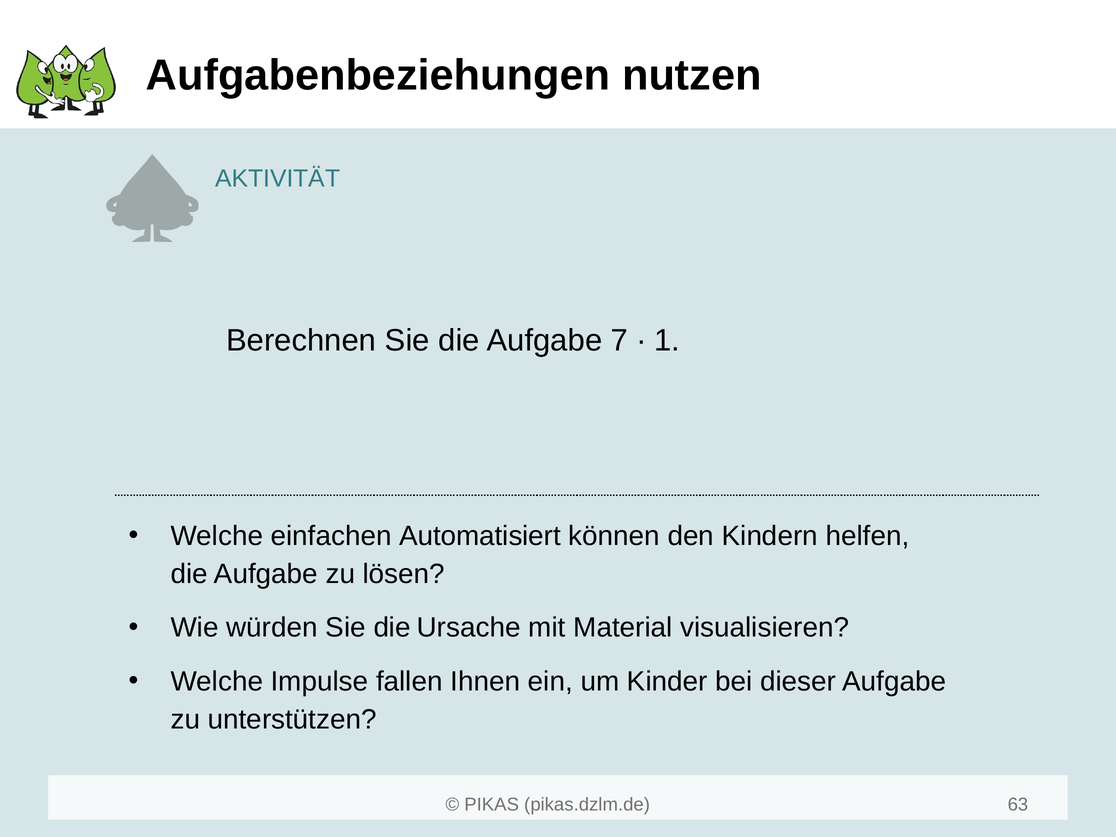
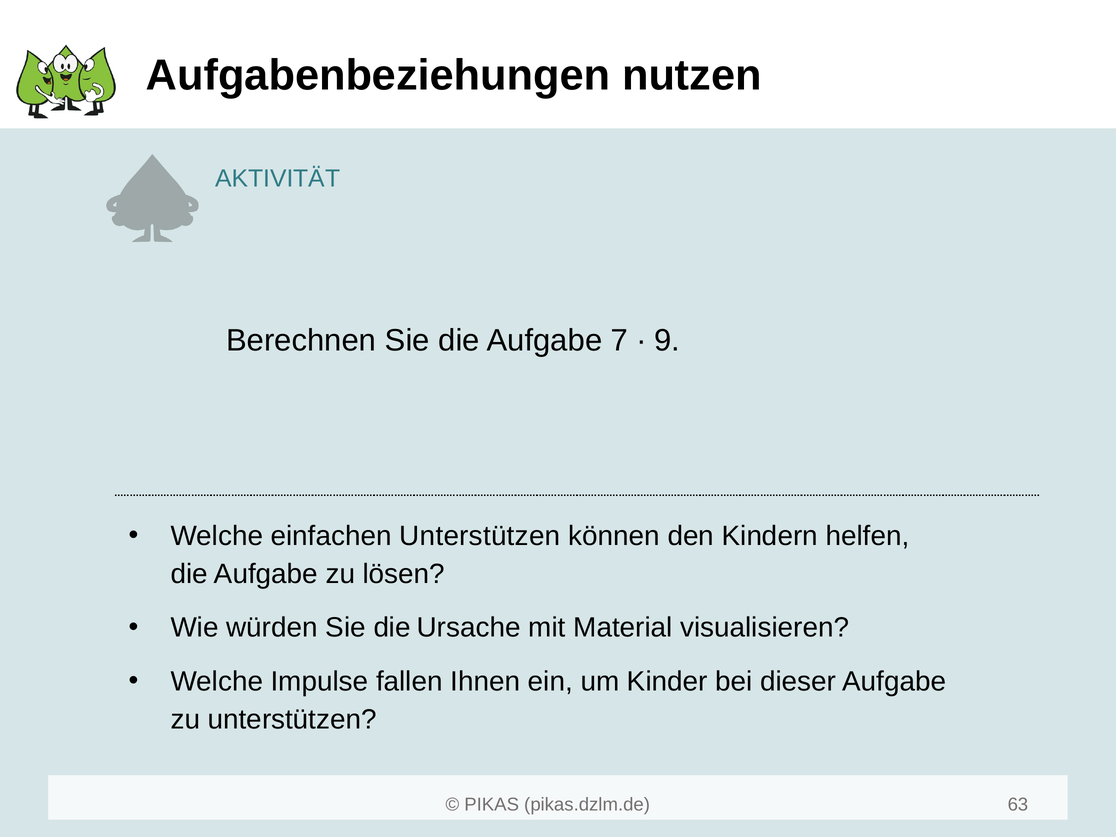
1: 1 -> 9
einfachen Automatisiert: Automatisiert -> Unterstützen
